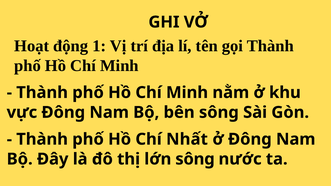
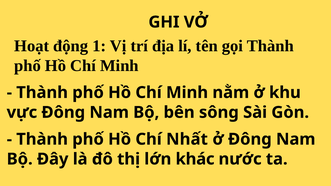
lớn sông: sông -> khác
